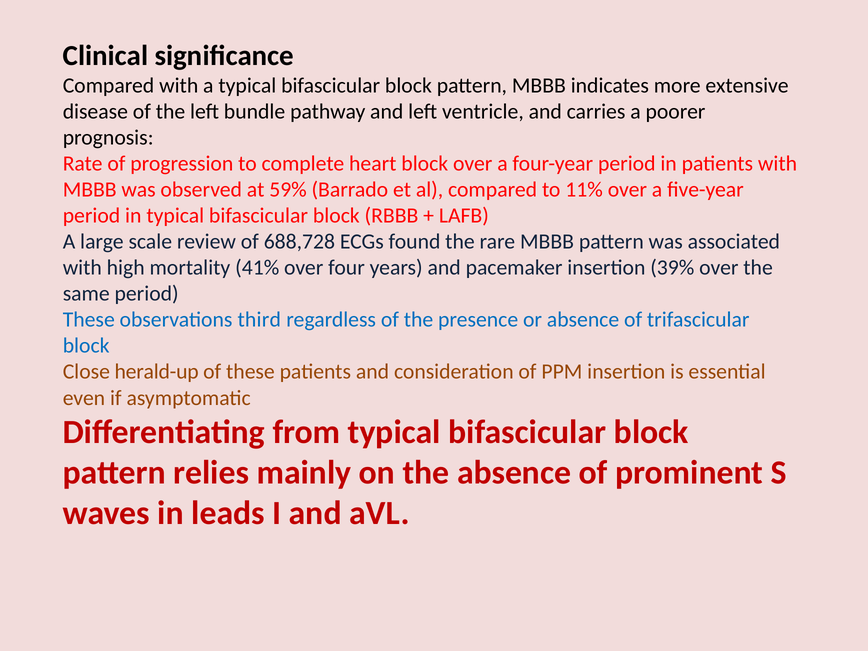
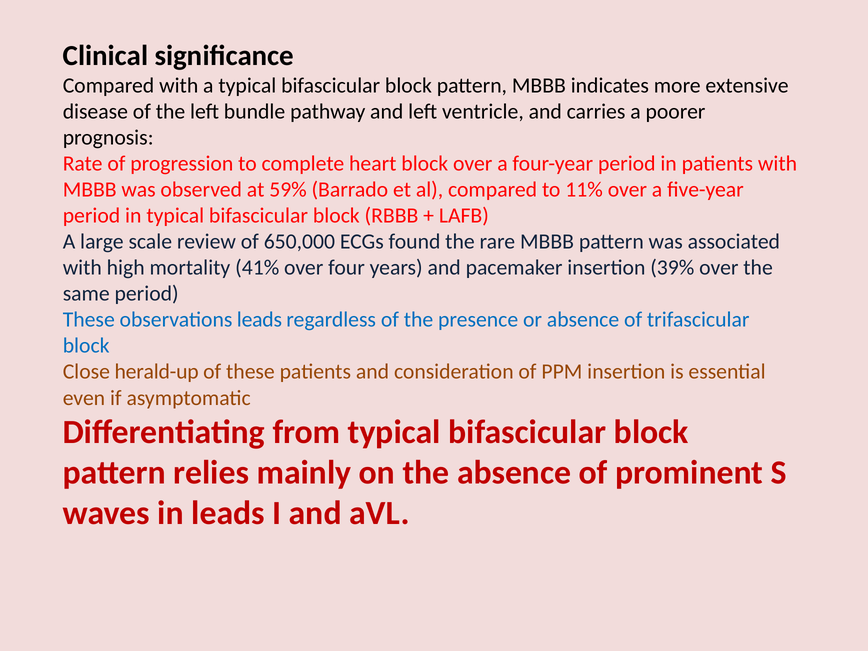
688,728: 688,728 -> 650,000
observations third: third -> leads
